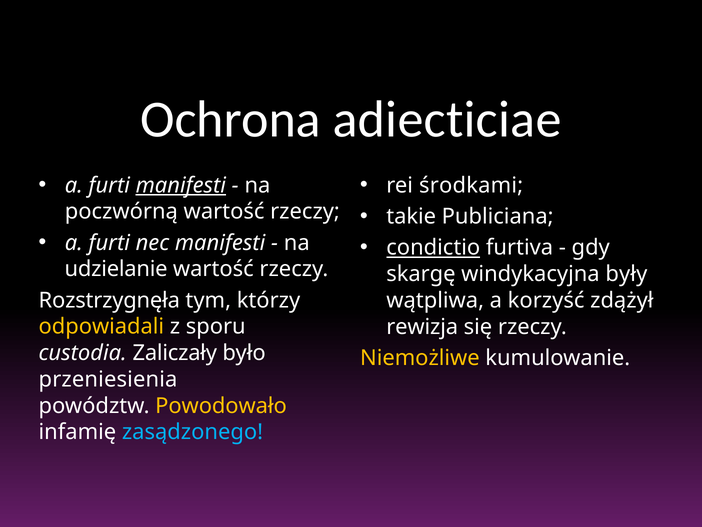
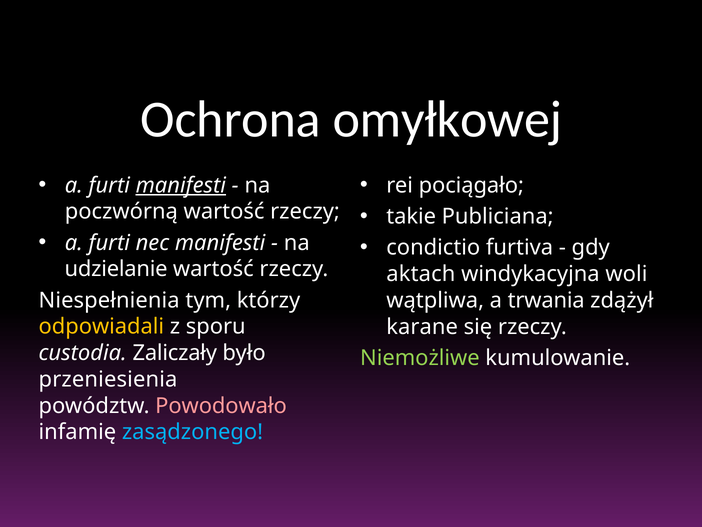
adiecticiae: adiecticiae -> omyłkowej
środkami: środkami -> pociągało
condictio underline: present -> none
skargę: skargę -> aktach
były: były -> woli
Rozstrzygnęła: Rozstrzygnęła -> Niespełnienia
korzyść: korzyść -> trwania
rewizja: rewizja -> karane
Niemożliwe colour: yellow -> light green
Powodowało colour: yellow -> pink
